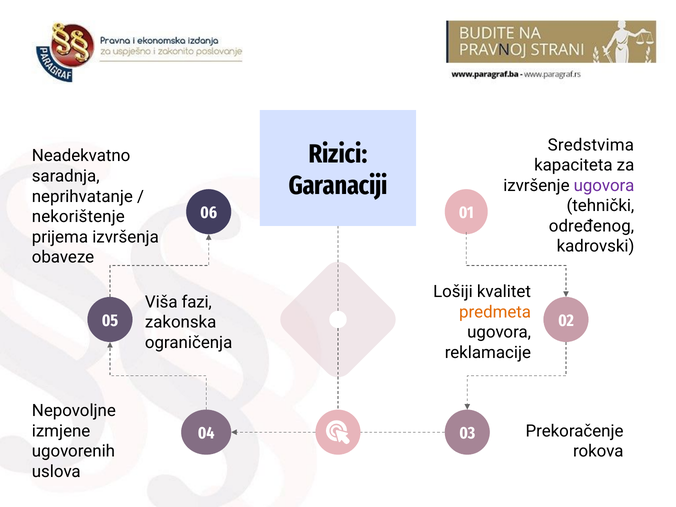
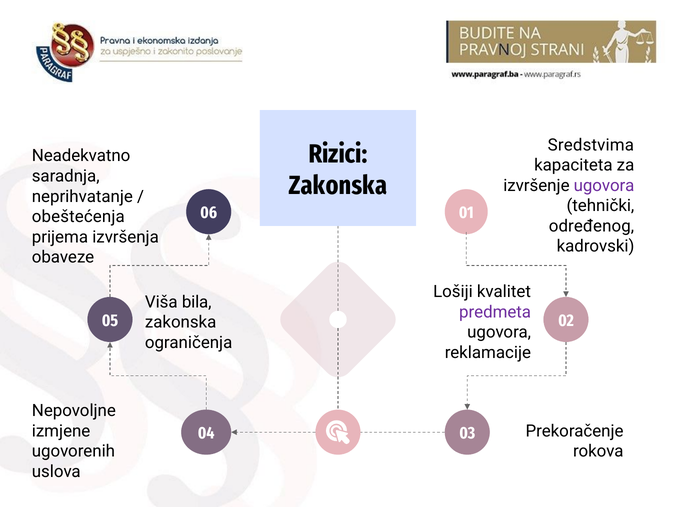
Garanaciji at (338, 186): Garanaciji -> Zakonska
nekorištenje: nekorištenje -> obeštećenja
fazi: fazi -> bila
predmeta colour: orange -> purple
